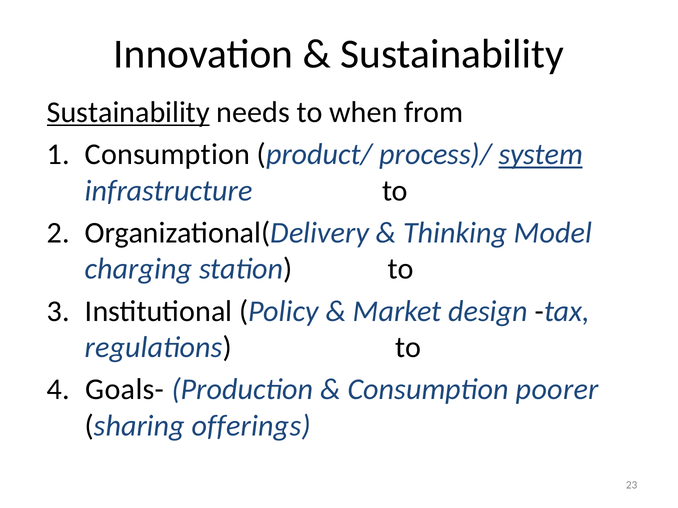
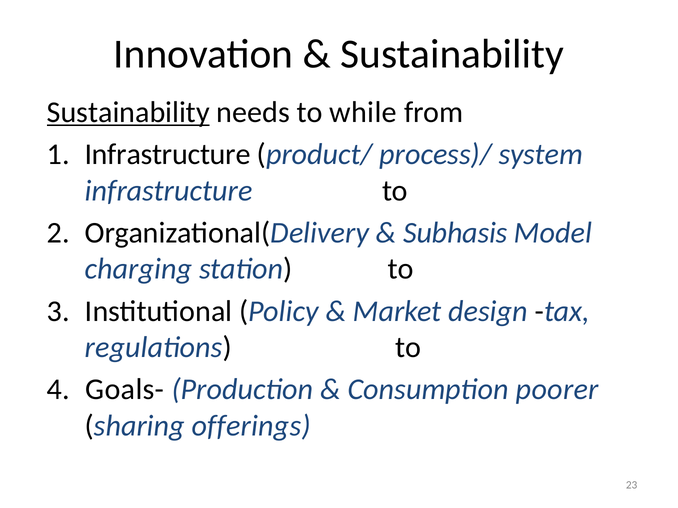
when: when -> while
Consumption at (167, 155): Consumption -> Infrastructure
system underline: present -> none
Thinking: Thinking -> Subhasis
